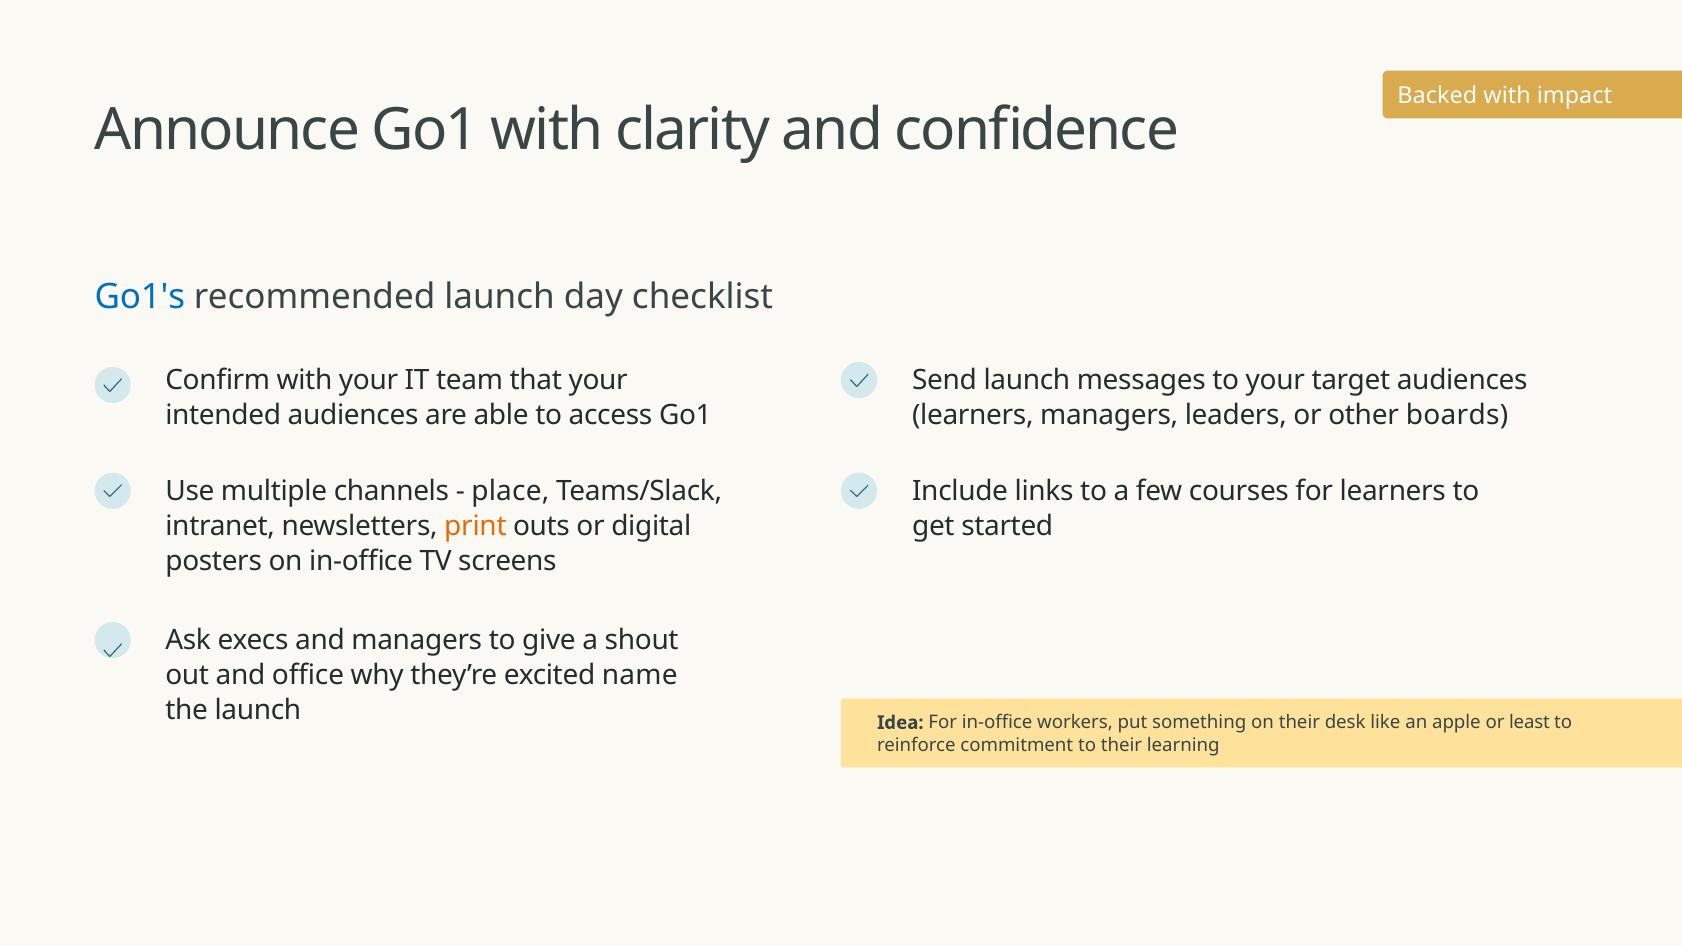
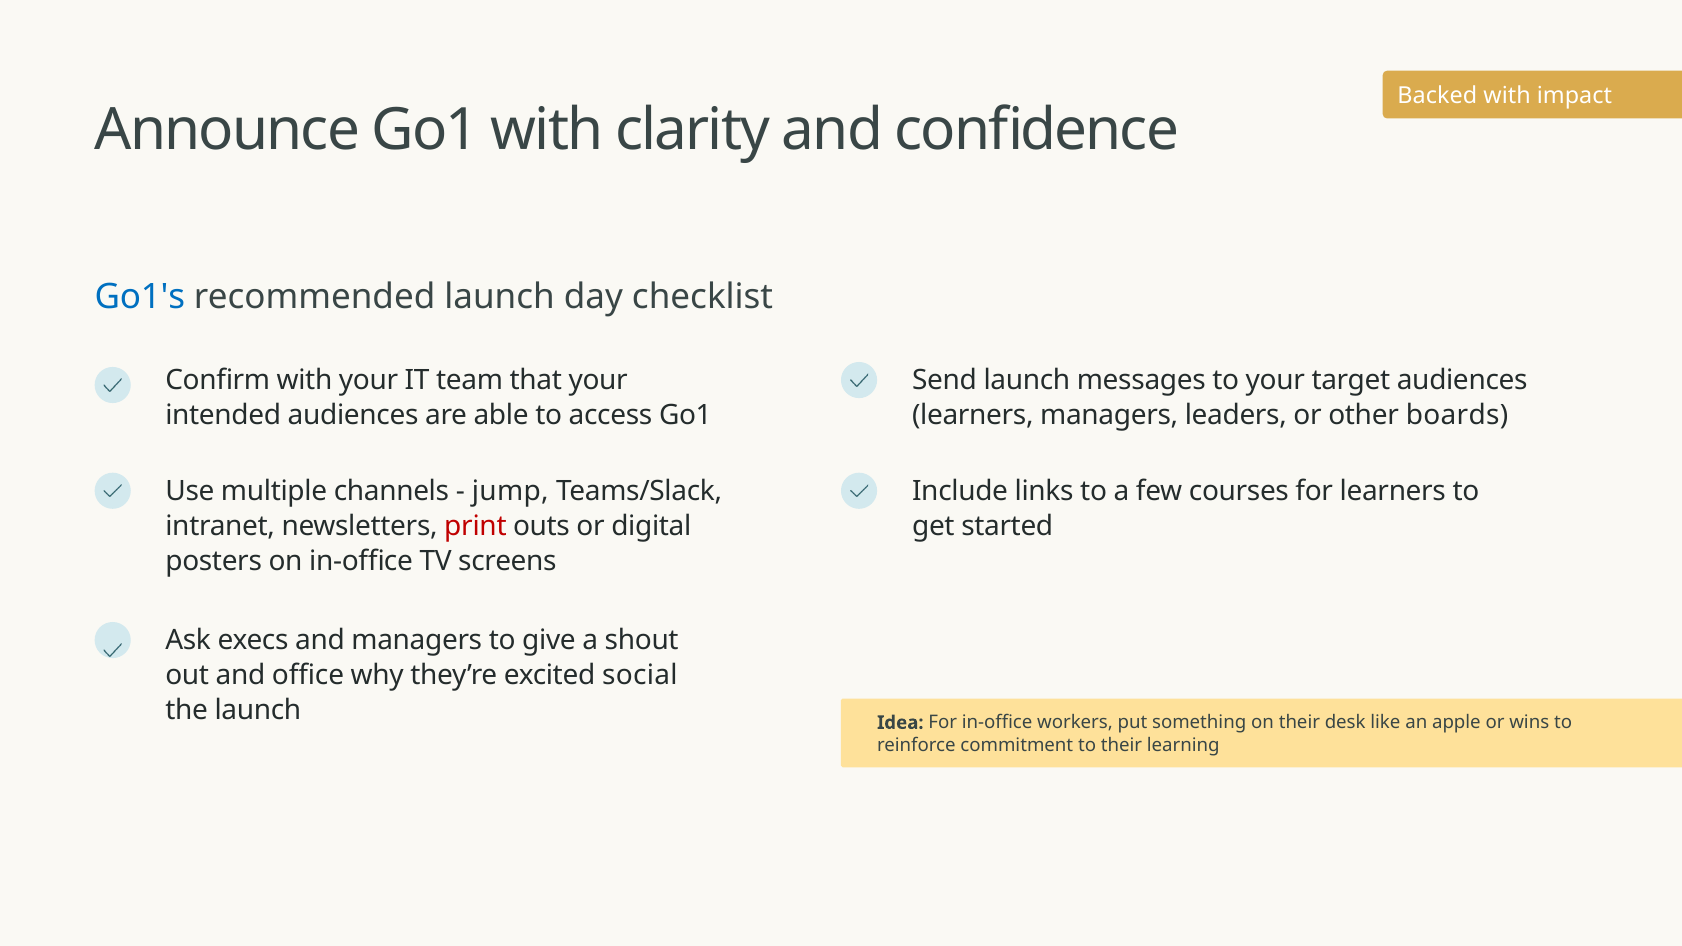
place: place -> jump
print colour: orange -> red
name: name -> social
least: least -> wins
